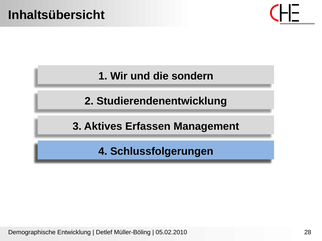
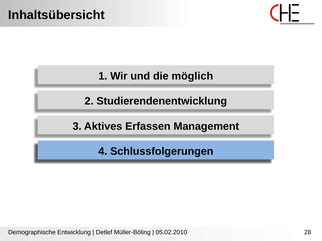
sondern: sondern -> möglich
